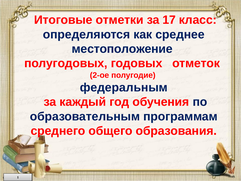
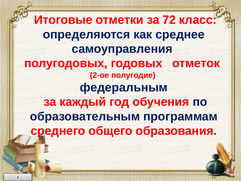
17: 17 -> 72
местоположение: местоположение -> самоуправления
